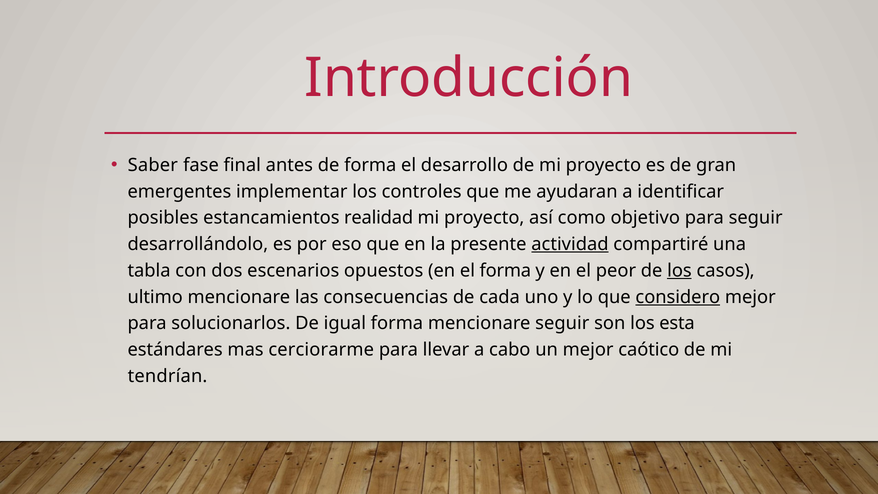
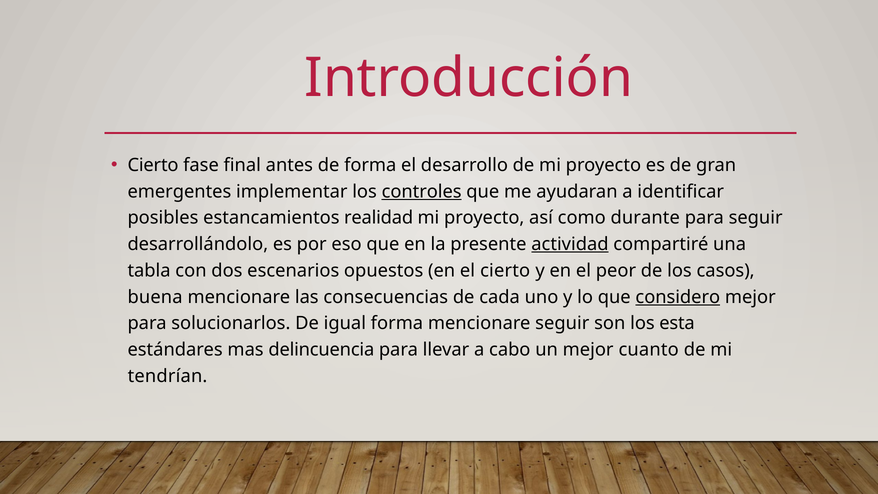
Saber at (153, 165): Saber -> Cierto
controles underline: none -> present
objetivo: objetivo -> durante
el forma: forma -> cierto
los at (679, 271) underline: present -> none
ultimo: ultimo -> buena
cerciorarme: cerciorarme -> delincuencia
caótico: caótico -> cuanto
